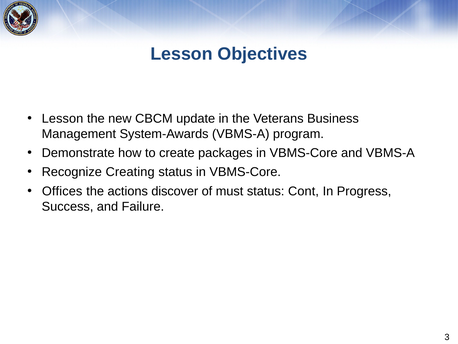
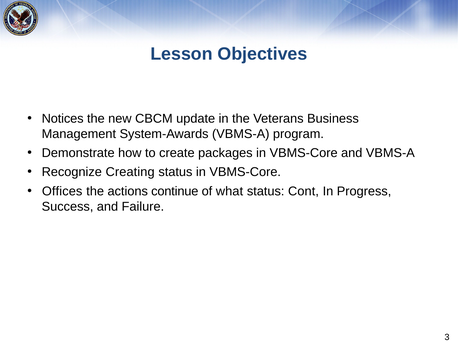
Lesson at (63, 118): Lesson -> Notices
discover: discover -> continue
must: must -> what
